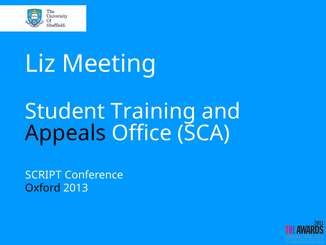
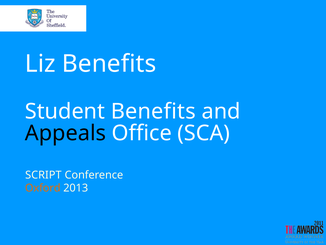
Liz Meeting: Meeting -> Benefits
Student Training: Training -> Benefits
Oxford colour: black -> orange
